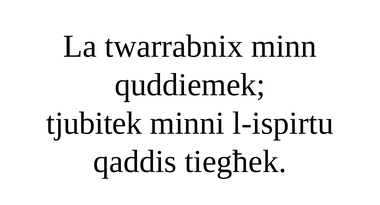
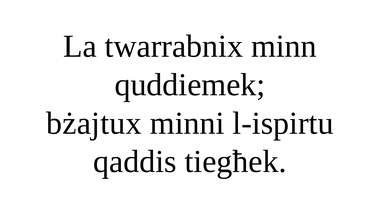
tjubitek: tjubitek -> bżajtux
